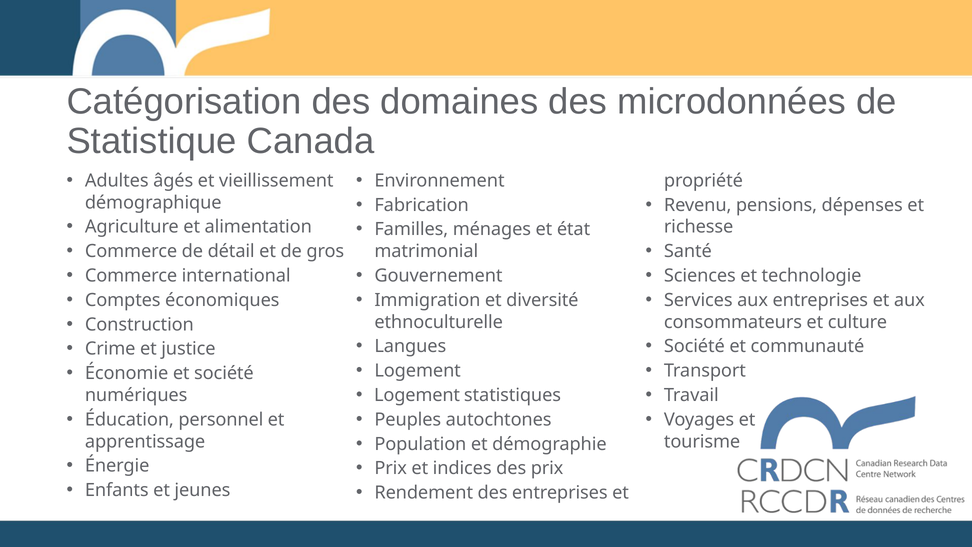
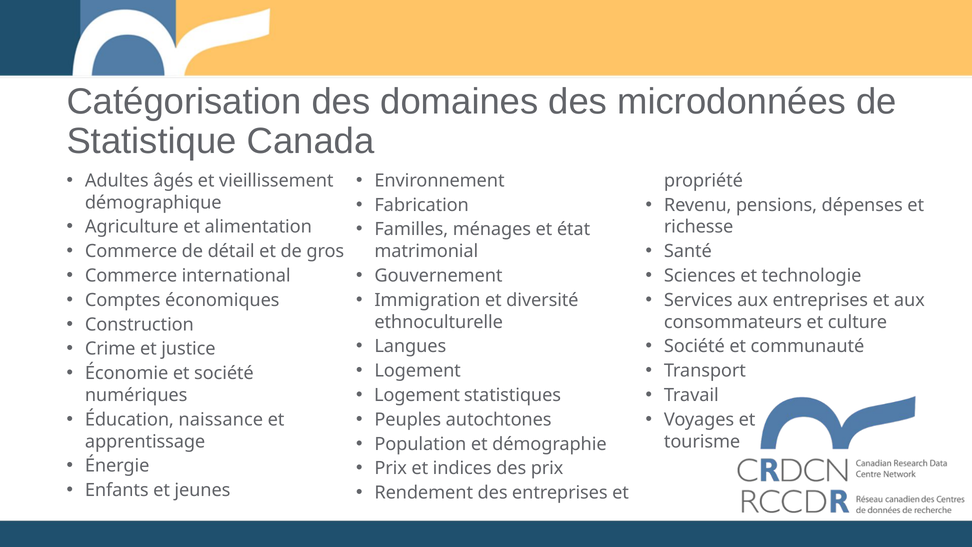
personnel: personnel -> naissance
